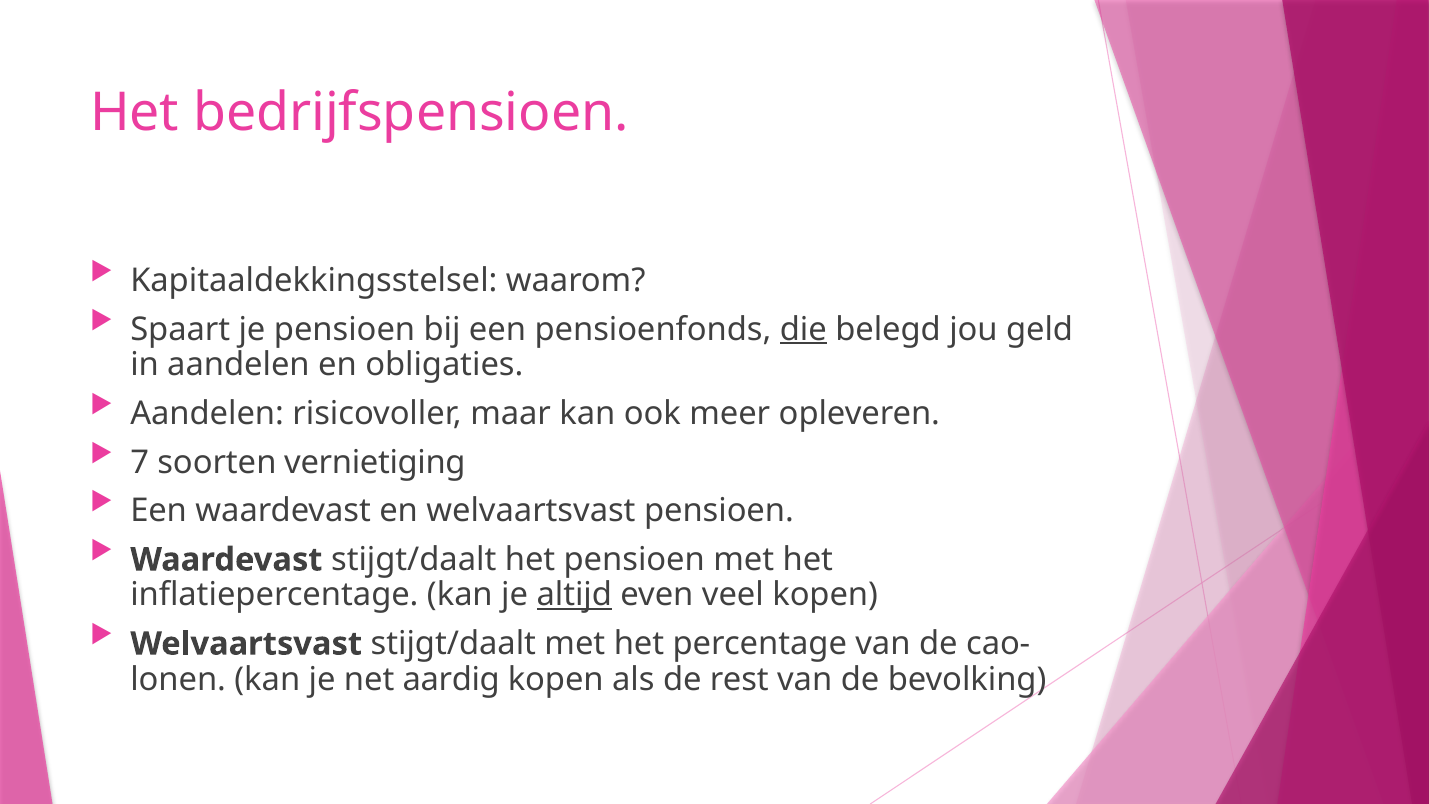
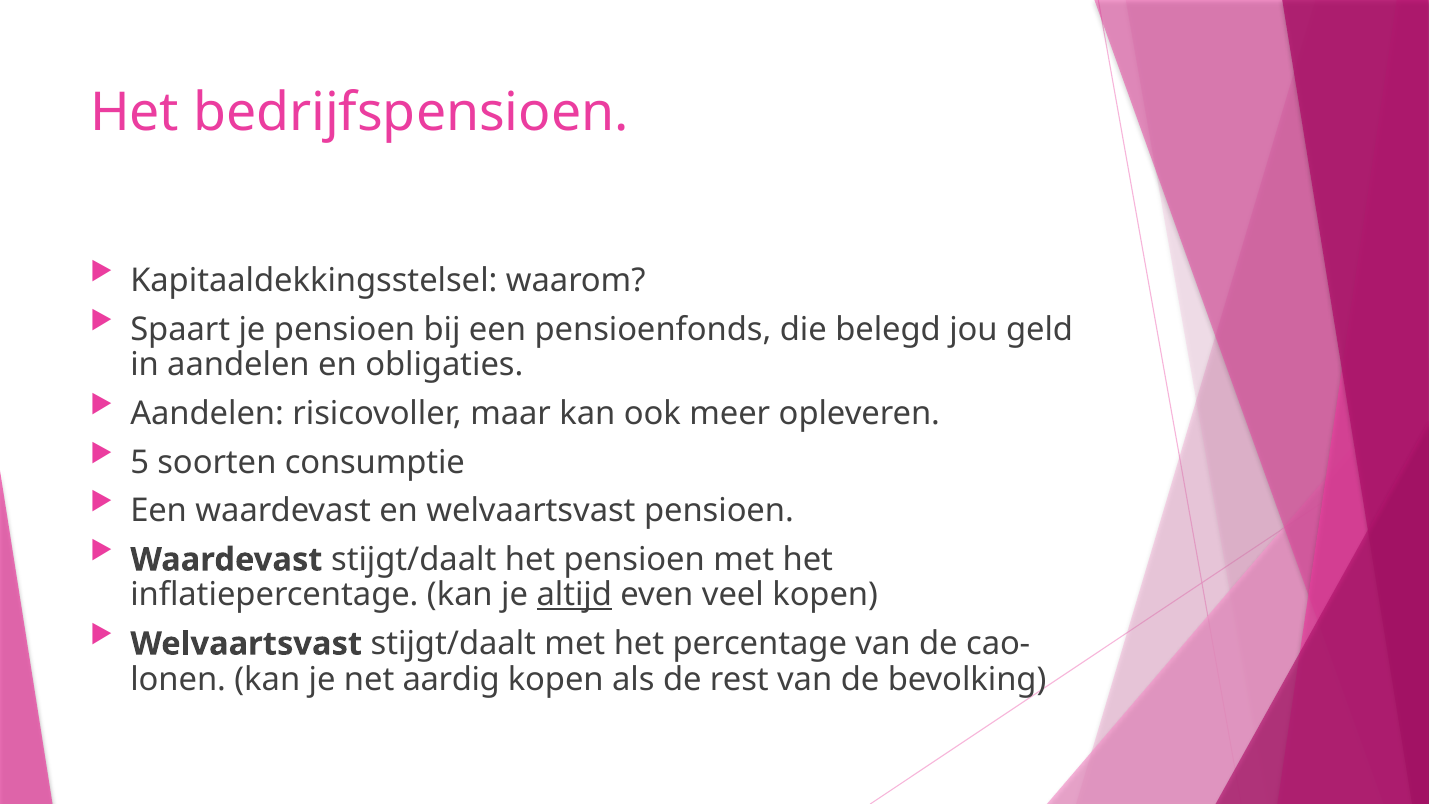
die underline: present -> none
7: 7 -> 5
vernietiging: vernietiging -> consumptie
